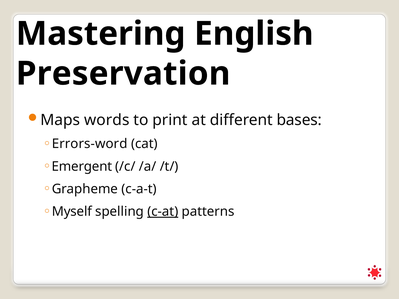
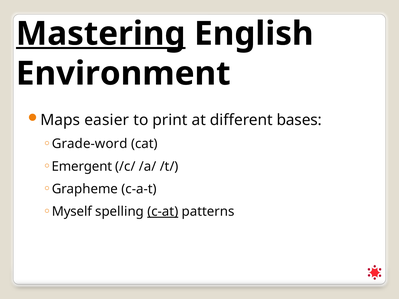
Mastering underline: none -> present
Preservation: Preservation -> Environment
words: words -> easier
Errors-word: Errors-word -> Grade-word
